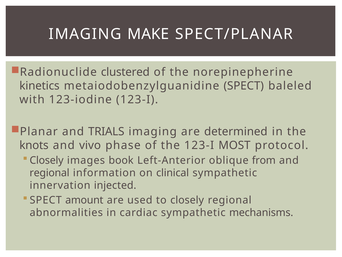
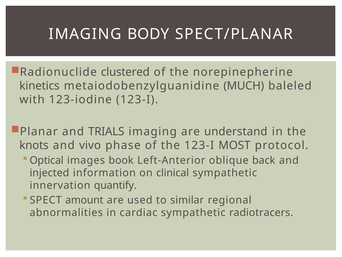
MAKE: MAKE -> BODY
metaiodobenzylguanidine SPECT: SPECT -> MUCH
determined: determined -> understand
Closely at (47, 160): Closely -> Optical
from: from -> back
regional at (50, 173): regional -> injected
injected: injected -> quantify
to closely: closely -> similar
mechanisms: mechanisms -> radiotracers
